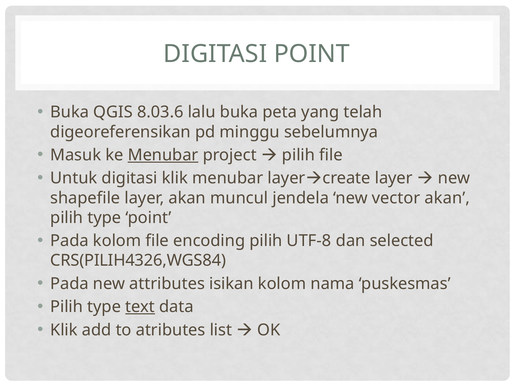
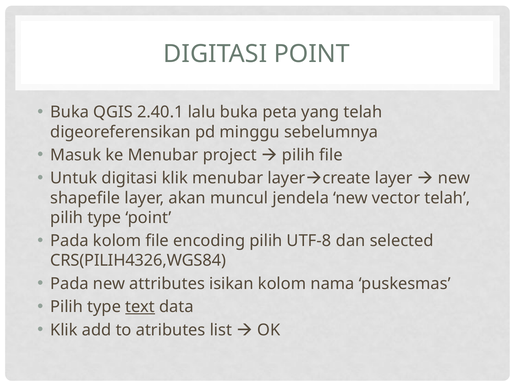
8.03.6: 8.03.6 -> 2.40.1
Menubar at (163, 155) underline: present -> none
vector akan: akan -> telah
